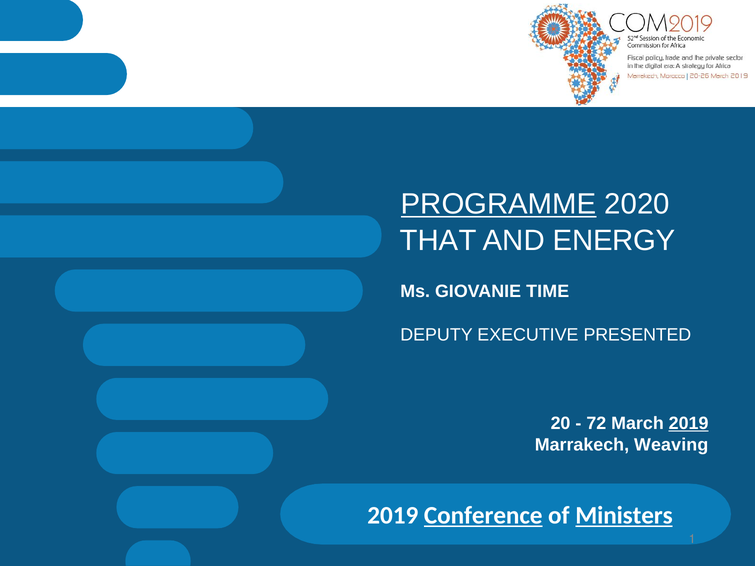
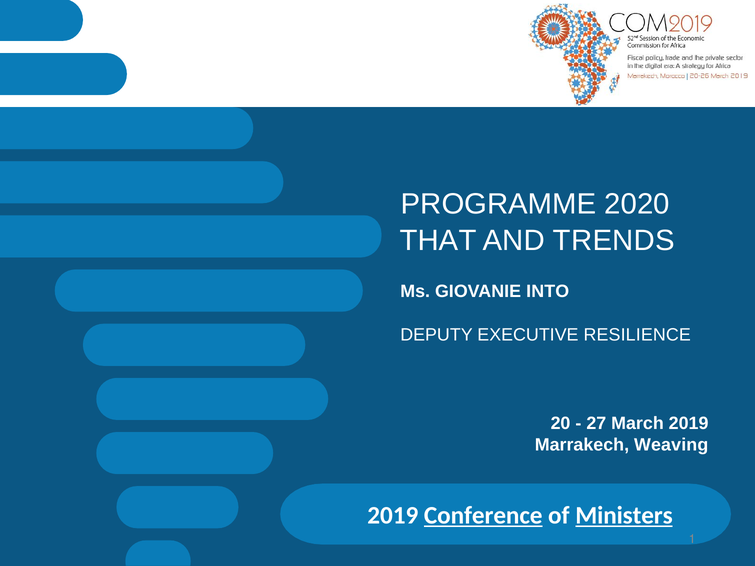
PROGRAMME underline: present -> none
ENERGY: ENERGY -> TRENDS
TIME: TIME -> INTO
PRESENTED: PRESENTED -> RESILIENCE
72: 72 -> 27
2019 at (689, 423) underline: present -> none
